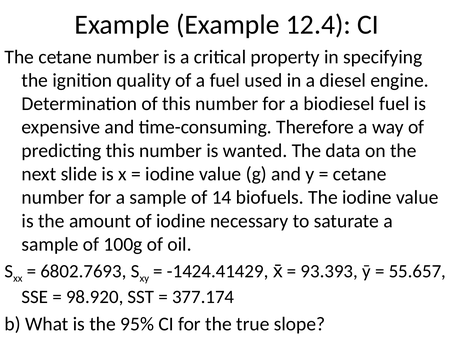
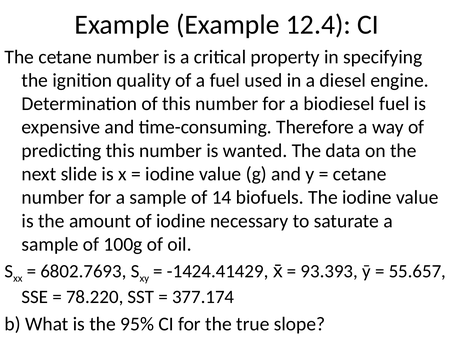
98.920: 98.920 -> 78.220
